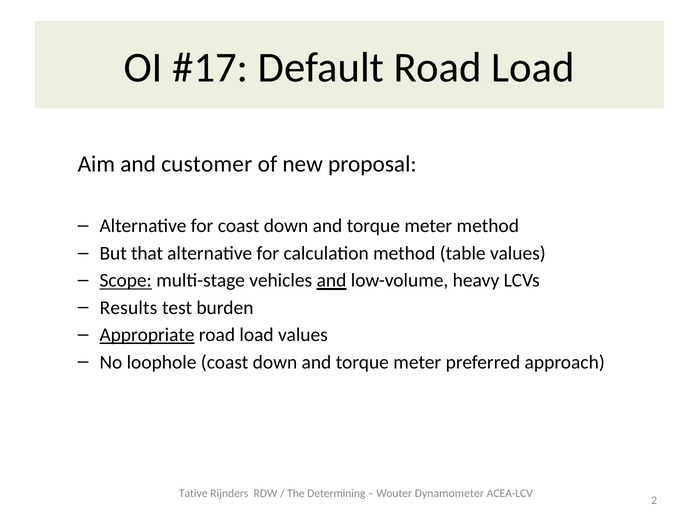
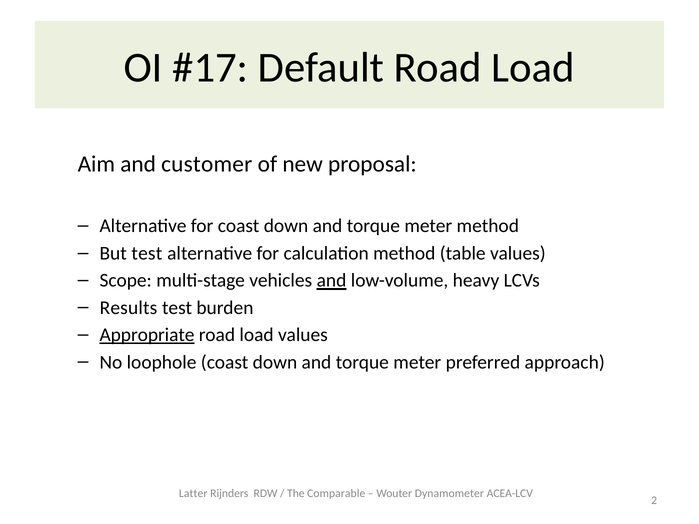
But that: that -> test
Scope underline: present -> none
Tative: Tative -> Latter
Determining: Determining -> Comparable
